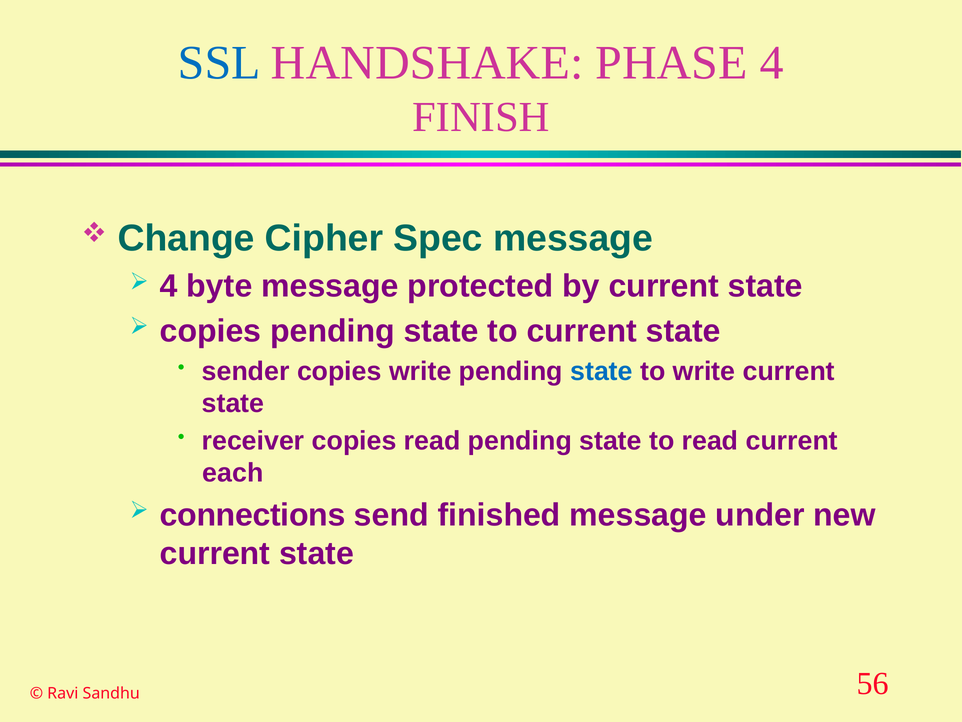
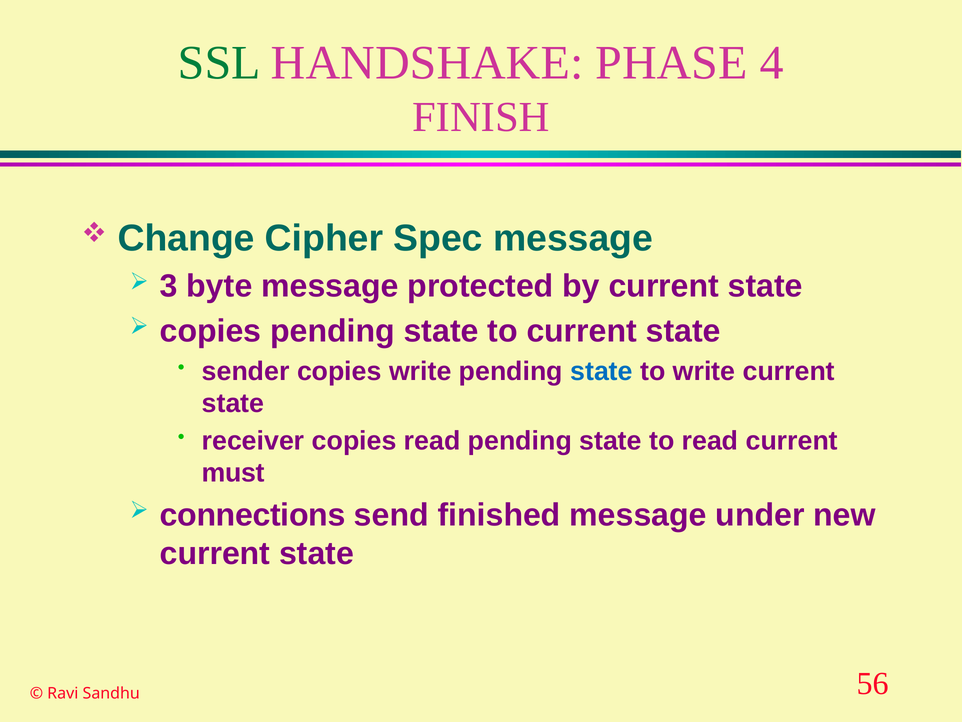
SSL colour: blue -> green
4 at (169, 286): 4 -> 3
each: each -> must
